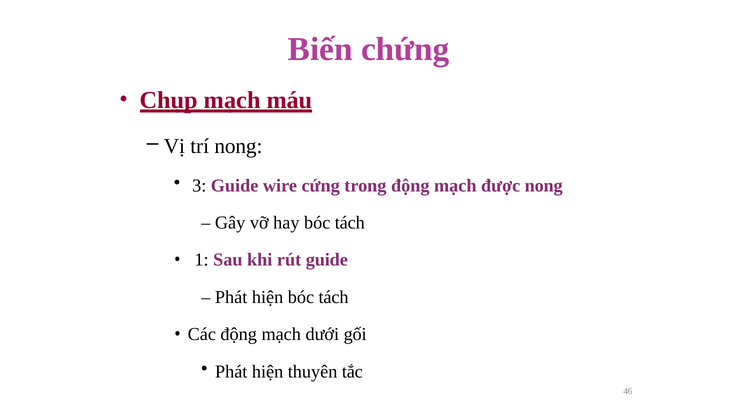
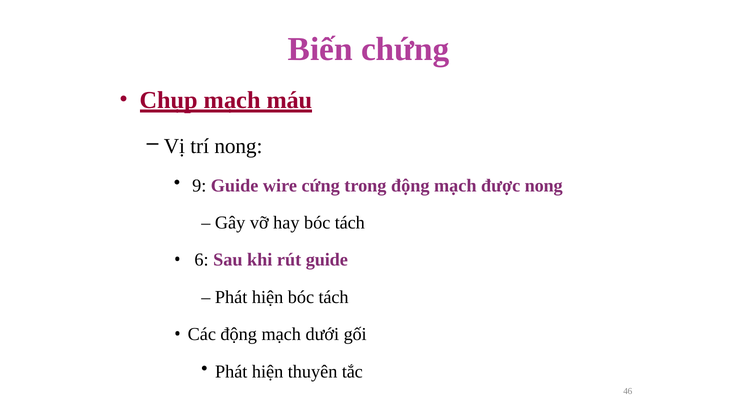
3: 3 -> 9
1: 1 -> 6
